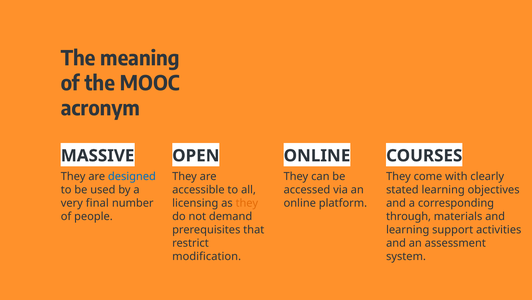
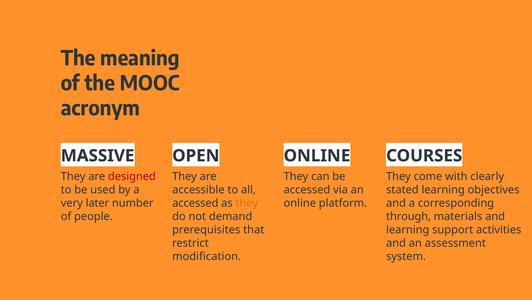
designed colour: blue -> red
final: final -> later
licensing at (195, 203): licensing -> accessed
